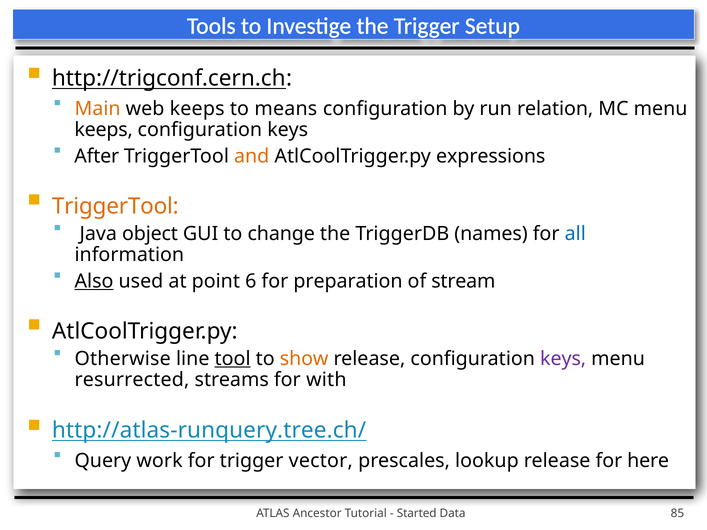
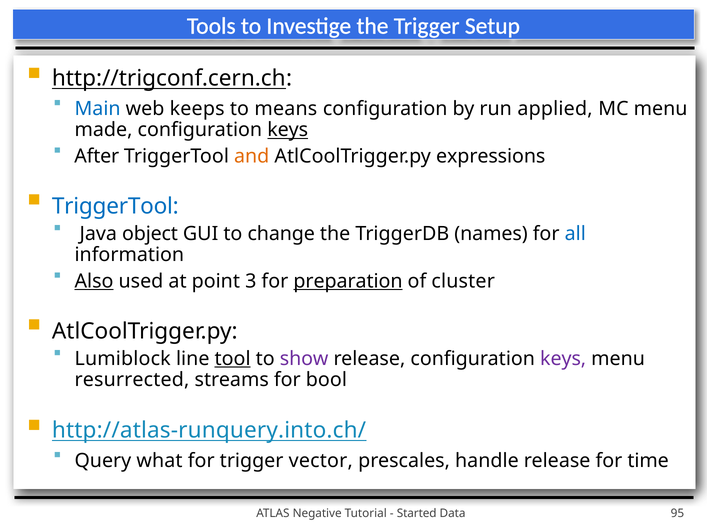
Main colour: orange -> blue
relation: relation -> applied
keeps at (104, 130): keeps -> made
keys at (288, 130) underline: none -> present
TriggerTool at (115, 206) colour: orange -> blue
6: 6 -> 3
preparation underline: none -> present
stream: stream -> cluster
Otherwise: Otherwise -> Lumiblock
show colour: orange -> purple
with: with -> bool
http://atlas-runquery.tree.ch/: http://atlas-runquery.tree.ch/ -> http://atlas-runquery.into.ch/
work: work -> what
lookup: lookup -> handle
here: here -> time
Ancestor: Ancestor -> Negative
85: 85 -> 95
